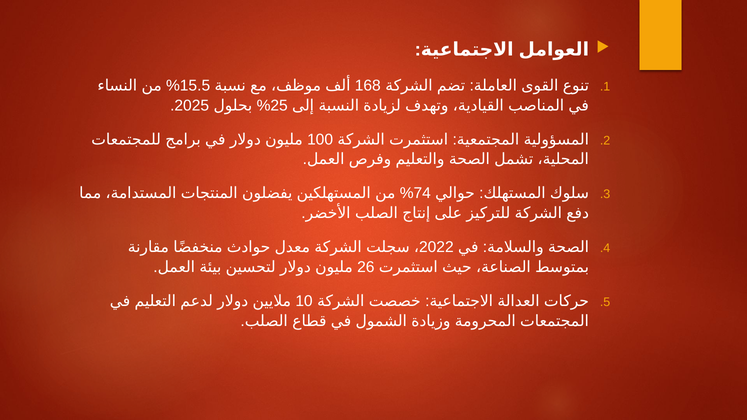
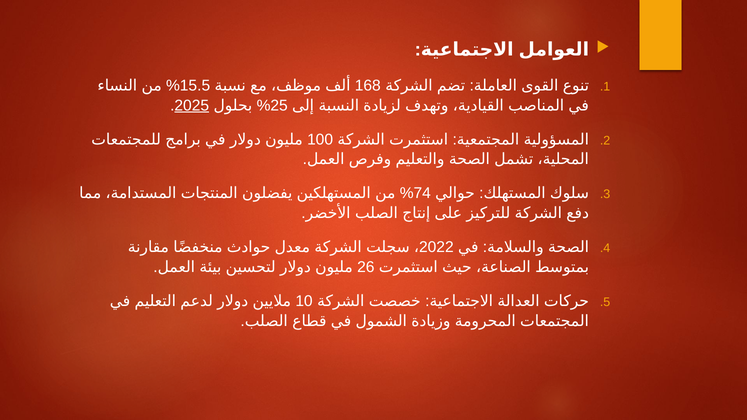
2025 underline: none -> present
